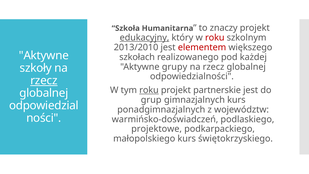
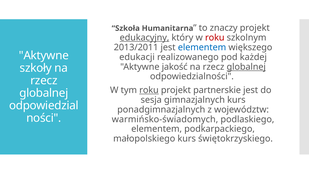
2013/2010: 2013/2010 -> 2013/2011
elementem at (202, 47) colour: red -> blue
szkołach: szkołach -> edukacji
grupy: grupy -> jakość
globalnej at (246, 67) underline: none -> present
rzecz at (44, 80) underline: present -> none
grup: grup -> sesja
warmińsko-doświadczeń: warmińsko-doświadczeń -> warmińsko-świadomych
projektowe at (157, 129): projektowe -> elementem
